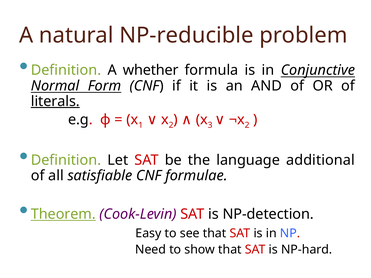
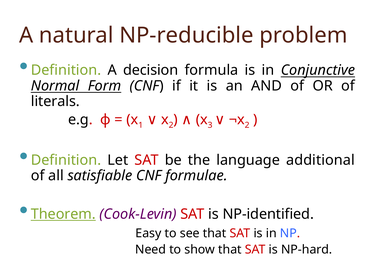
whether: whether -> decision
literals underline: present -> none
NP-detection: NP-detection -> NP-identified
